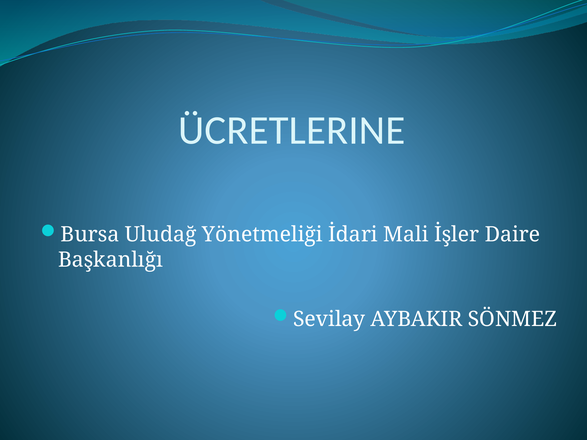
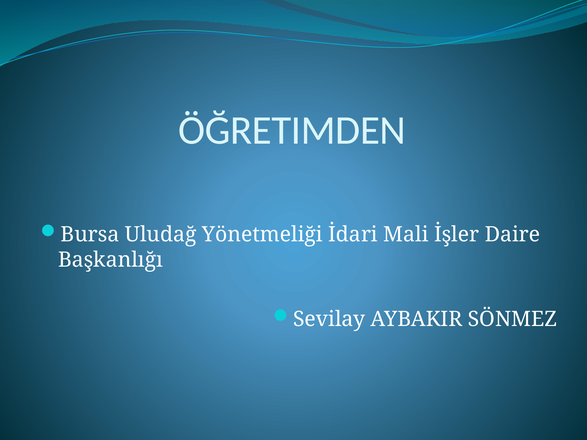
ÜCRETLERINE: ÜCRETLERINE -> ÖĞRETIMDEN
